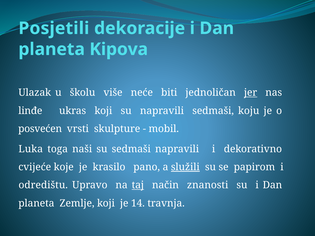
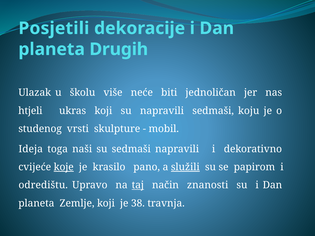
Kipova: Kipova -> Drugih
jer underline: present -> none
linđe: linđe -> htjeli
posvećen: posvećen -> studenog
Luka: Luka -> Ideja
koje underline: none -> present
14: 14 -> 38
